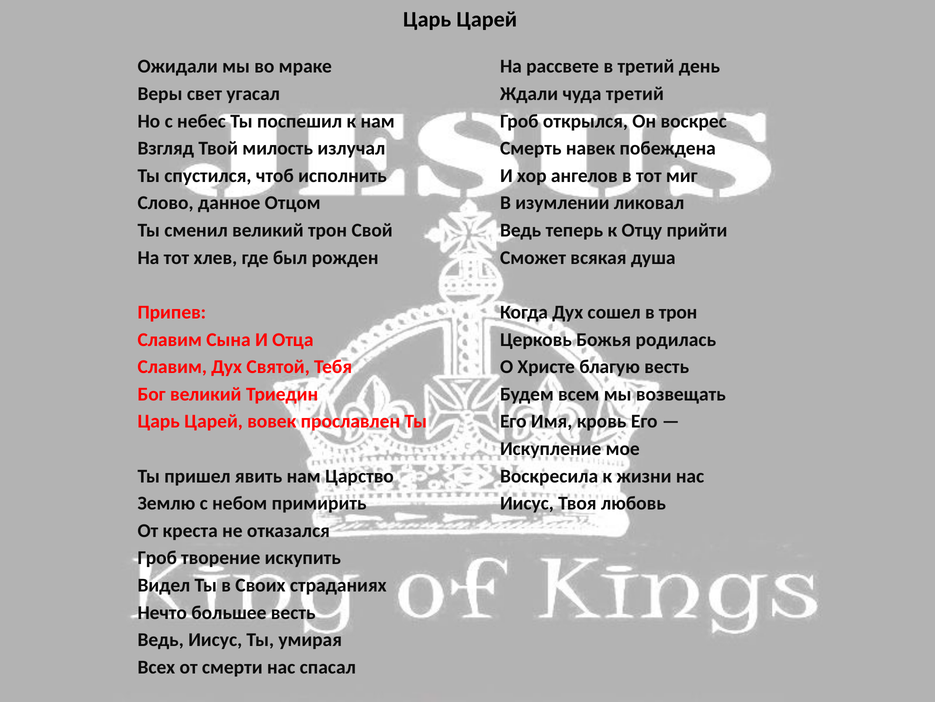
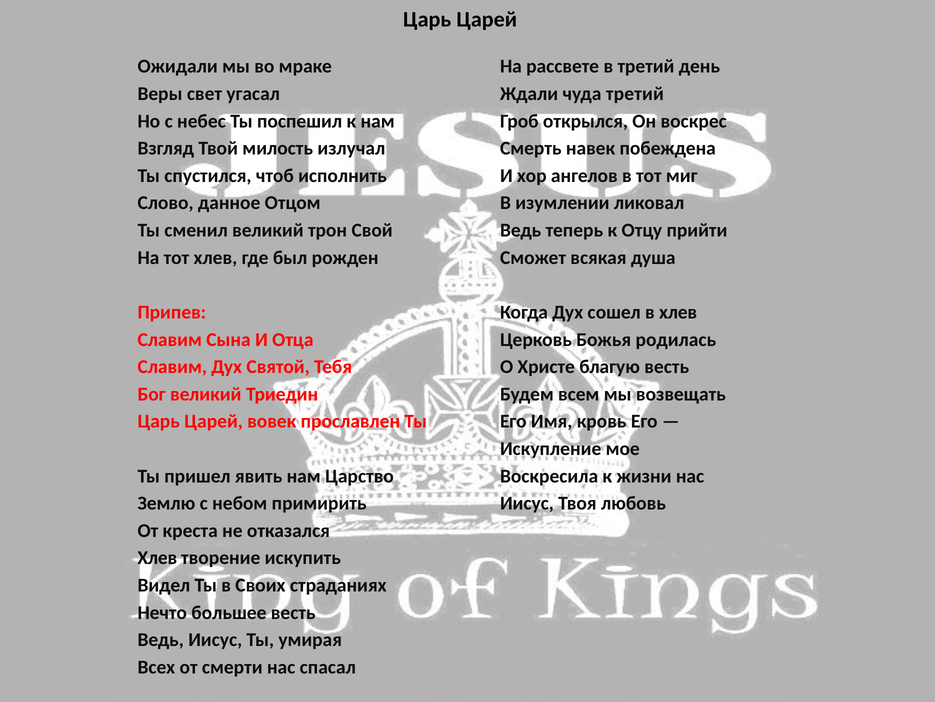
в трон: трон -> хлев
Гроб at (157, 557): Гроб -> Хлев
